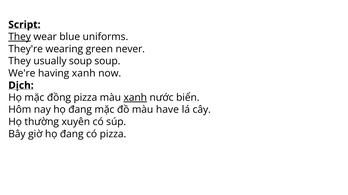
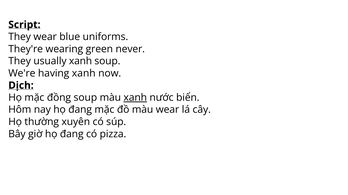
They at (20, 37) underline: present -> none
usually soup: soup -> xanh
đồng pizza: pizza -> soup
màu have: have -> wear
